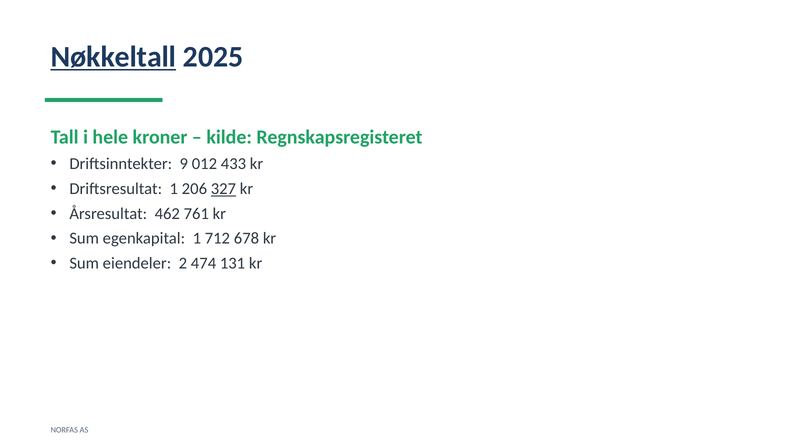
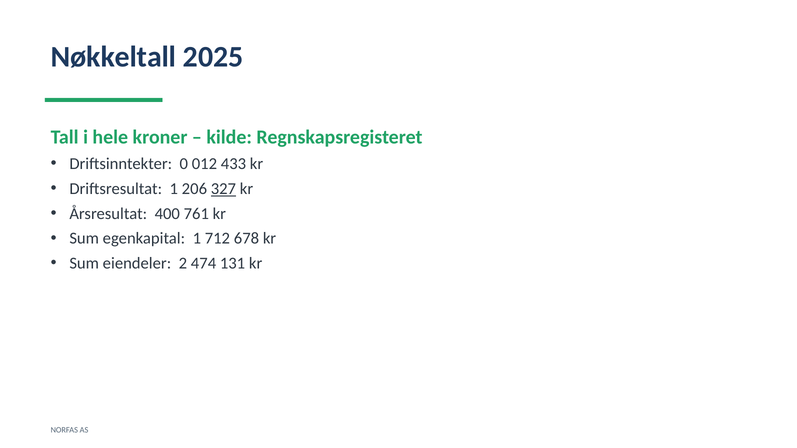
Nøkkeltall underline: present -> none
9: 9 -> 0
462: 462 -> 400
